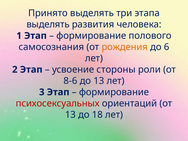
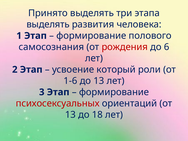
рождения colour: orange -> red
стороны: стороны -> который
8-6: 8-6 -> 1-6
